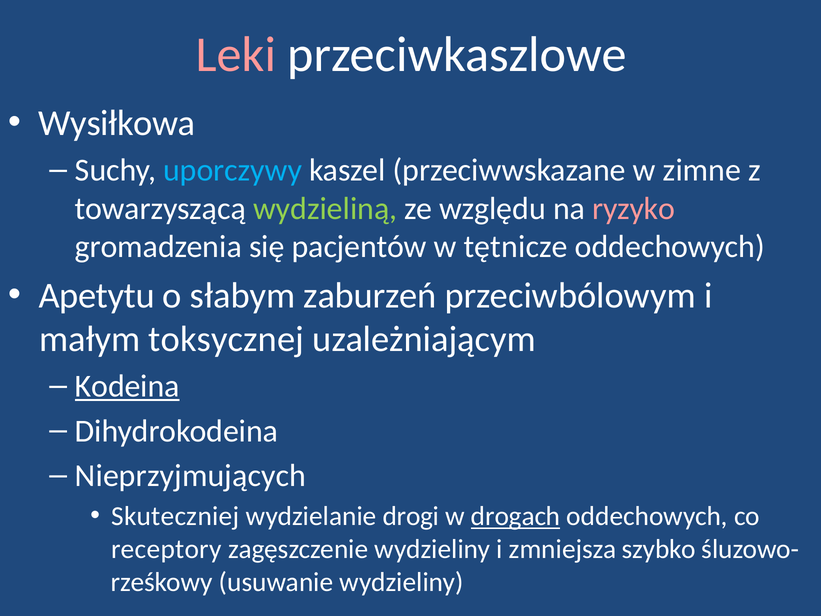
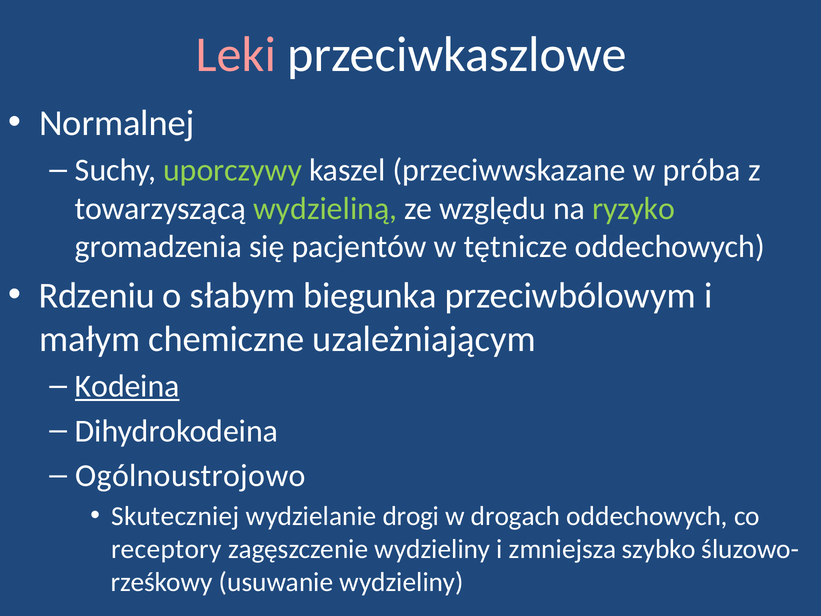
Wysiłkowa: Wysiłkowa -> Normalnej
uporczywy colour: light blue -> light green
zimne: zimne -> próba
ryzyko colour: pink -> light green
Apetytu: Apetytu -> Rdzeniu
zaburzeń: zaburzeń -> biegunka
toksycznej: toksycznej -> chemiczne
Nieprzyjmujących: Nieprzyjmujących -> Ogólnoustrojowo
drogach underline: present -> none
